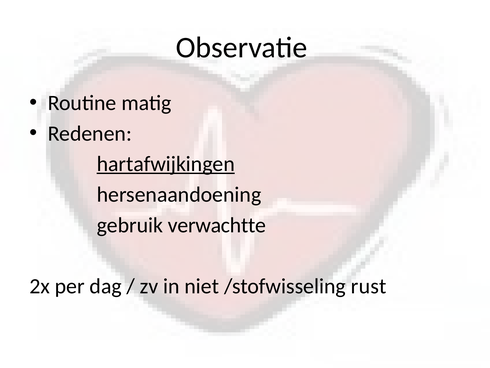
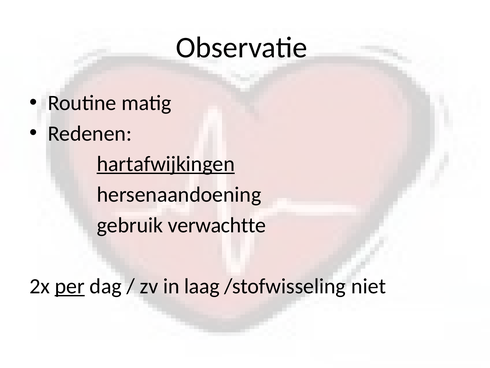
per underline: none -> present
niet: niet -> laag
rust: rust -> niet
